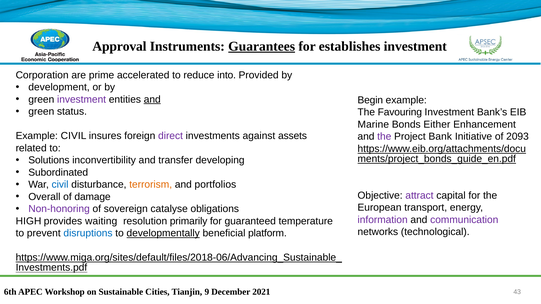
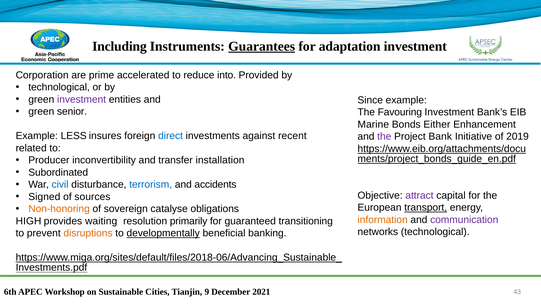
Approval: Approval -> Including
establishes: establishes -> adaptation
development at (59, 87): development -> technological
and at (152, 100) underline: present -> none
Begin: Begin -> Since
status: status -> senior
Example CIVIL: CIVIL -> LESS
direct colour: purple -> blue
assets: assets -> recent
2093: 2093 -> 2019
Solutions: Solutions -> Producer
developing: developing -> installation
terrorism colour: orange -> blue
portfolios: portfolios -> accidents
Overall: Overall -> Signed
damage: damage -> sources
transport underline: none -> present
Non-honoring colour: purple -> orange
information colour: purple -> orange
temperature: temperature -> transitioning
disruptions colour: blue -> orange
platform: platform -> banking
